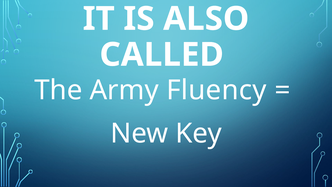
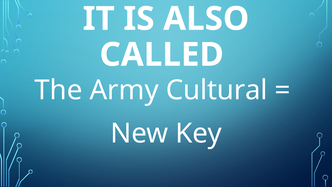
Fluency: Fluency -> Cultural
